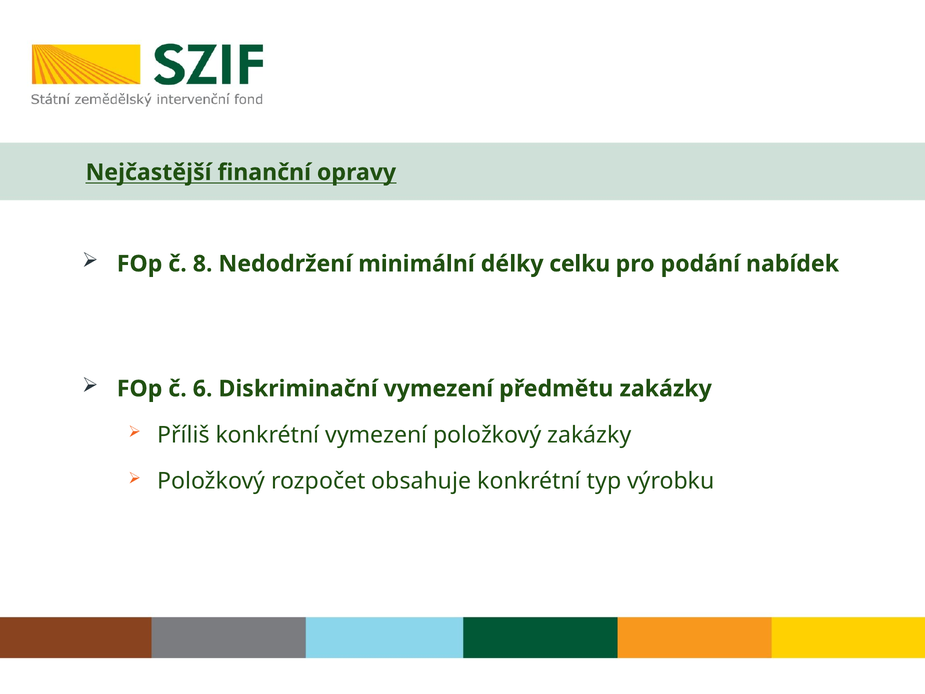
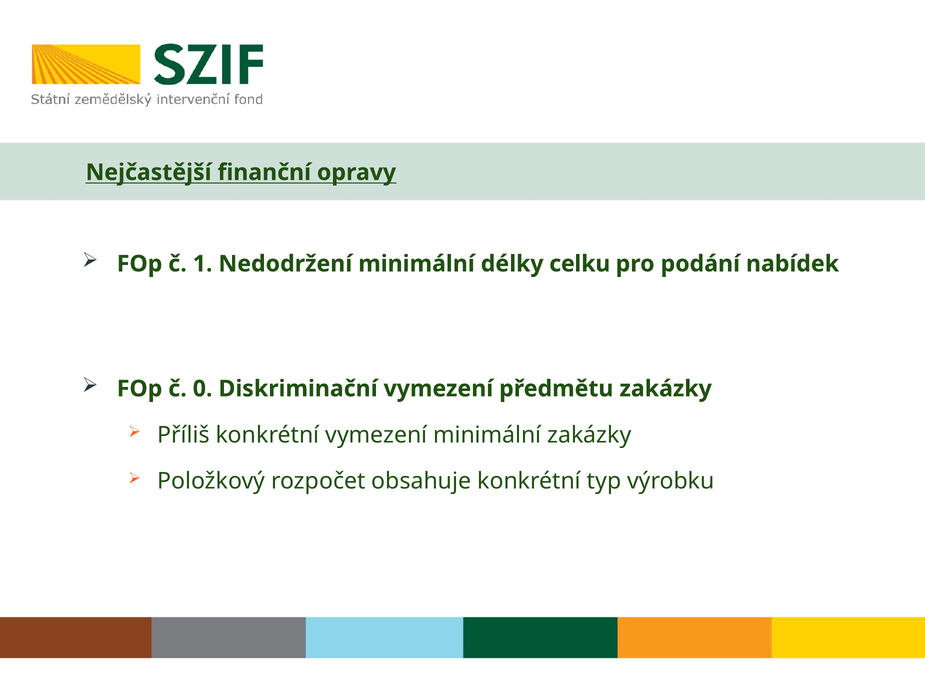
8: 8 -> 1
6: 6 -> 0
vymezení položkový: položkový -> minimální
